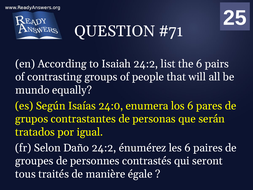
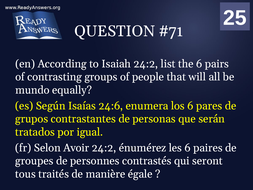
24:0: 24:0 -> 24:6
Daño: Daño -> Avoir
